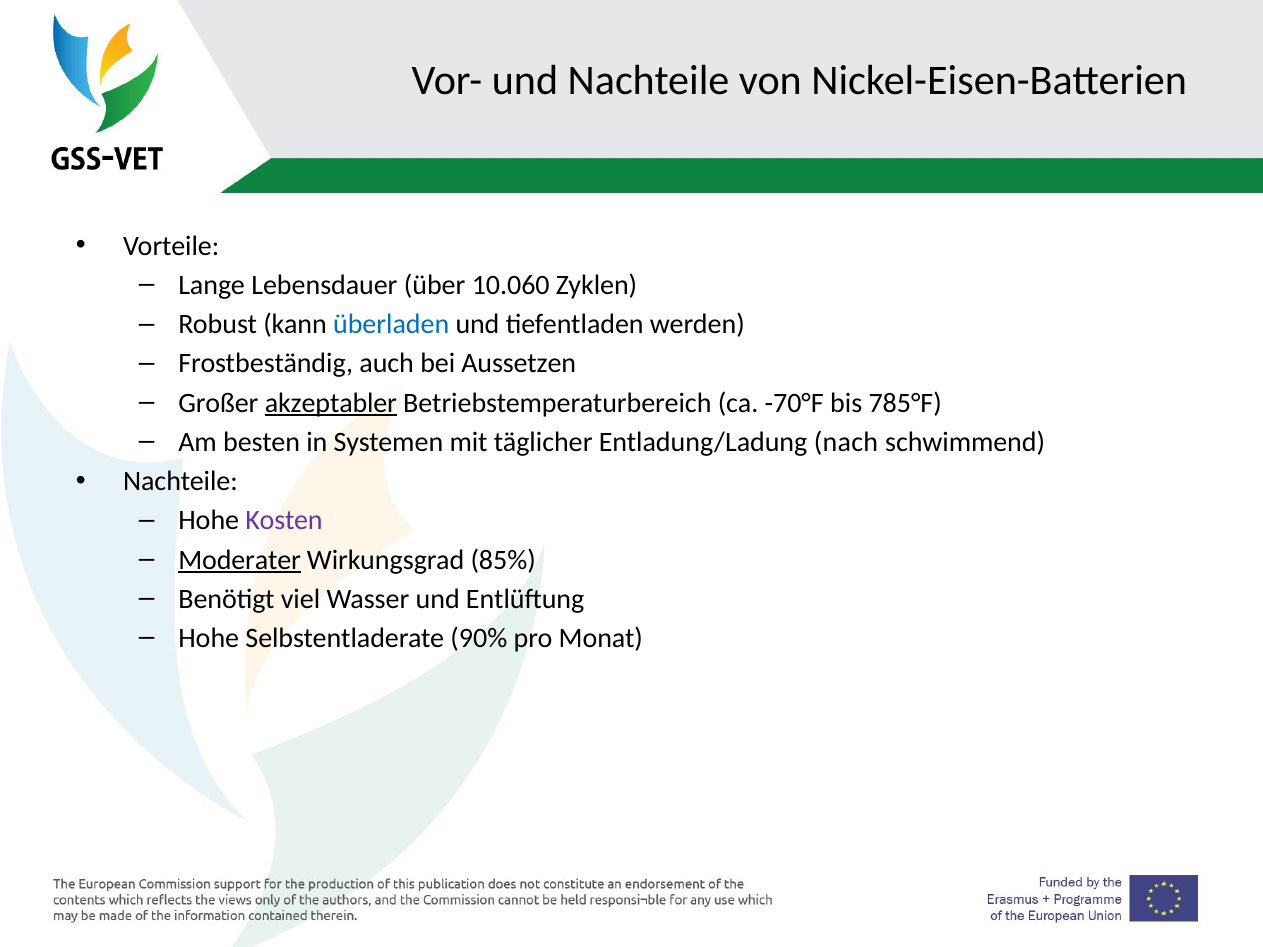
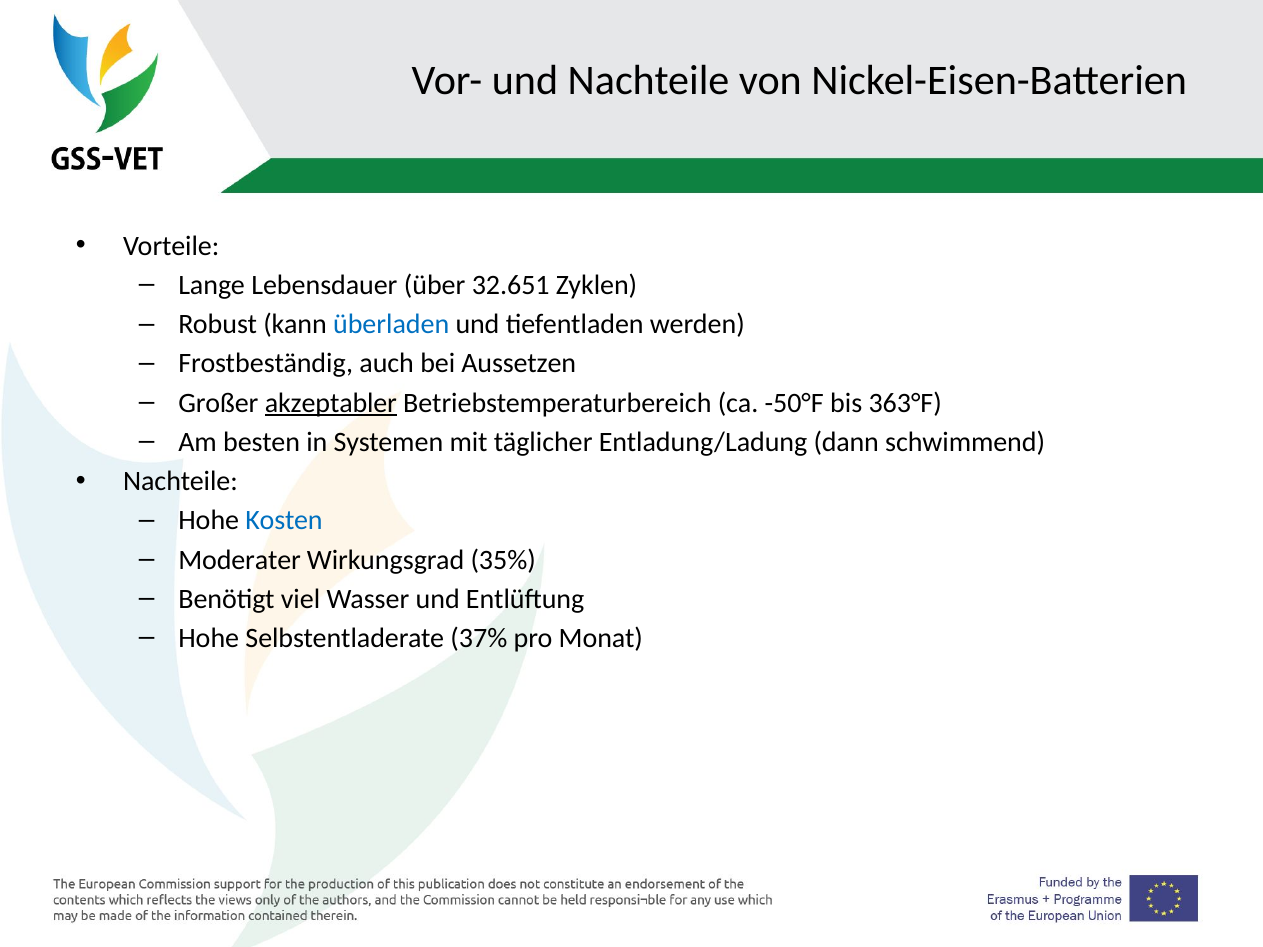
10.060: 10.060 -> 32.651
-70°F: -70°F -> -50°F
785°F: 785°F -> 363°F
nach: nach -> dann
Kosten colour: purple -> blue
Moderater underline: present -> none
85%: 85% -> 35%
90%: 90% -> 37%
